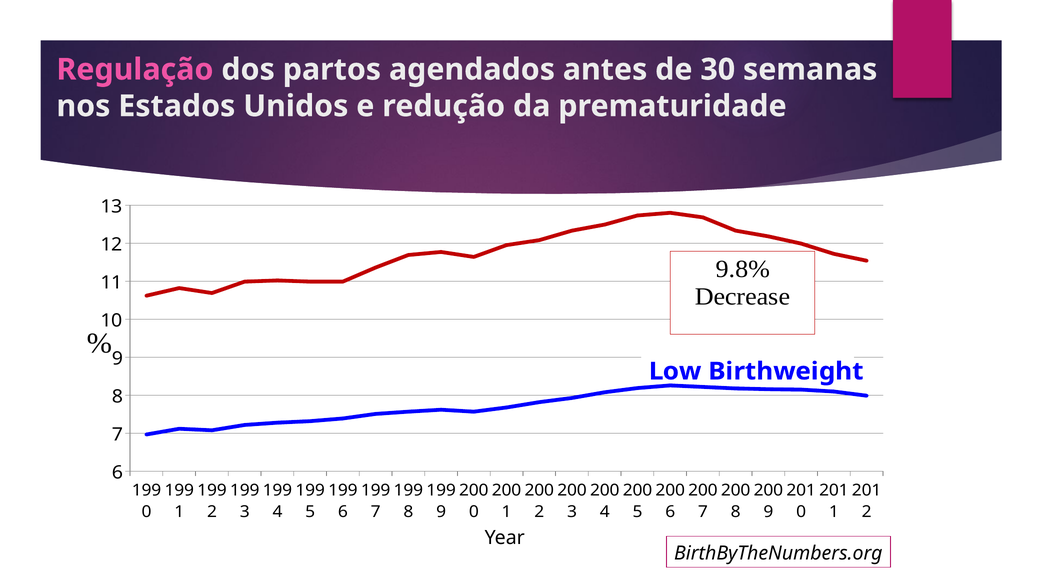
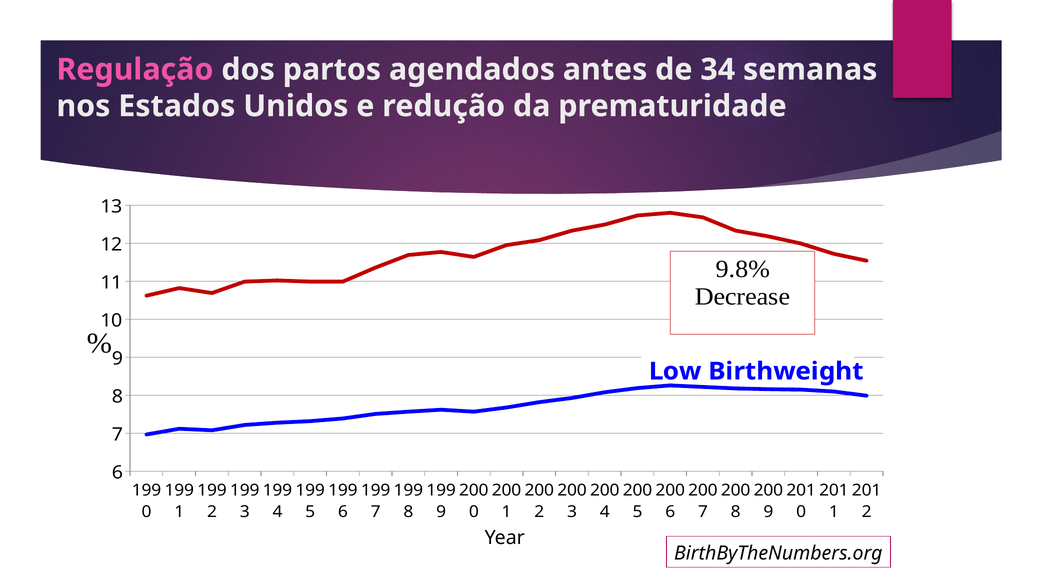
30: 30 -> 34
